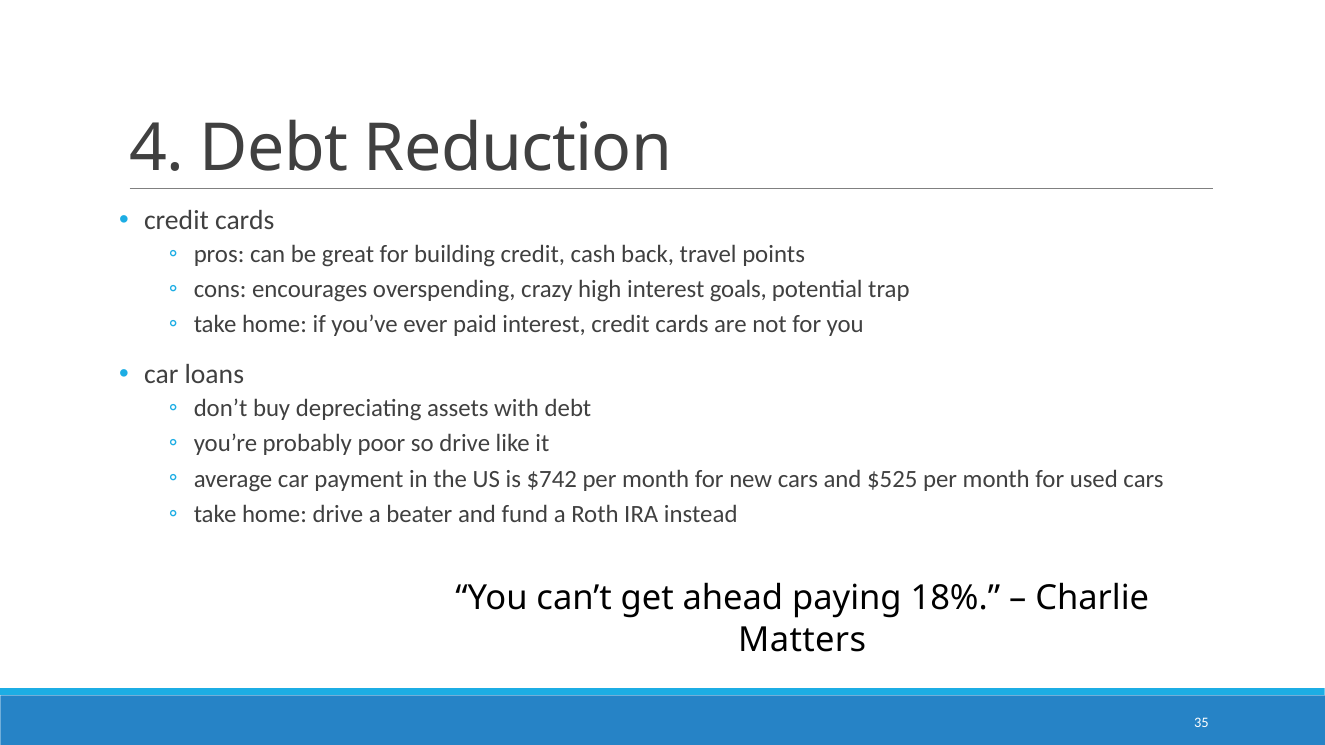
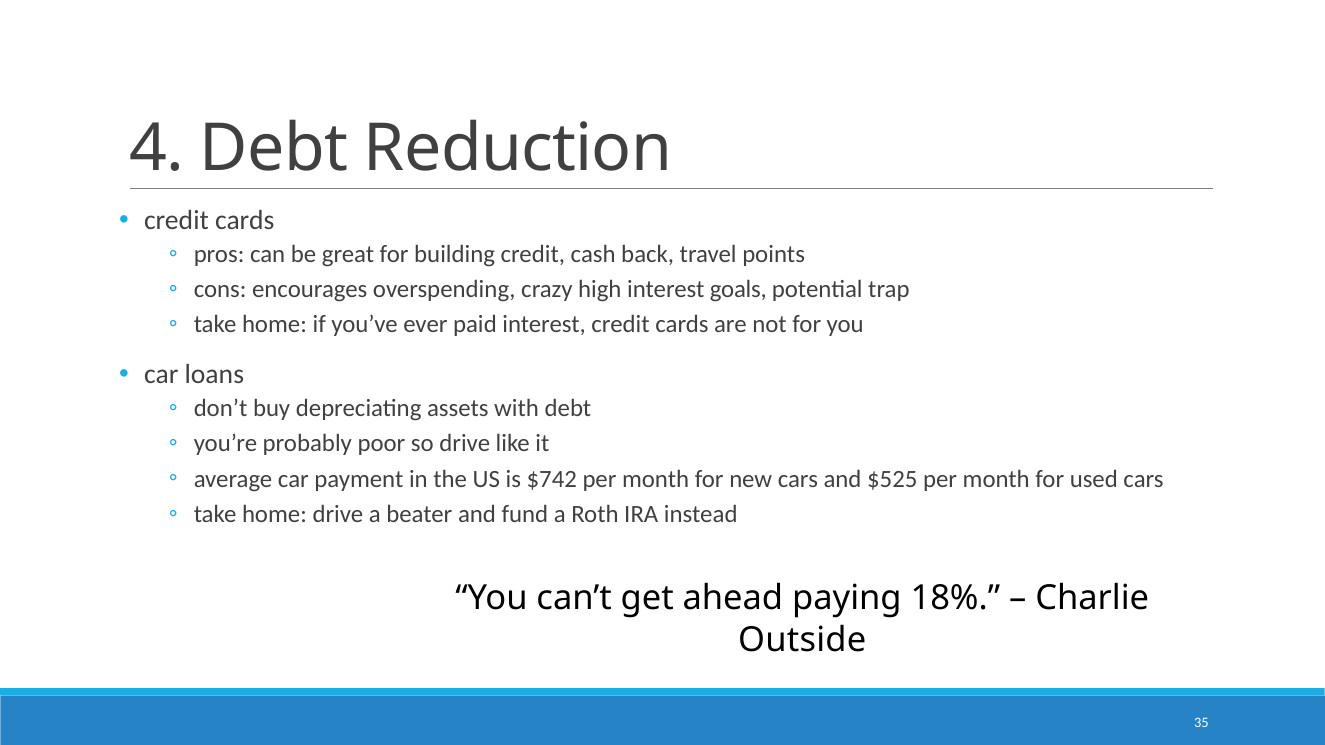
Matters: Matters -> Outside
